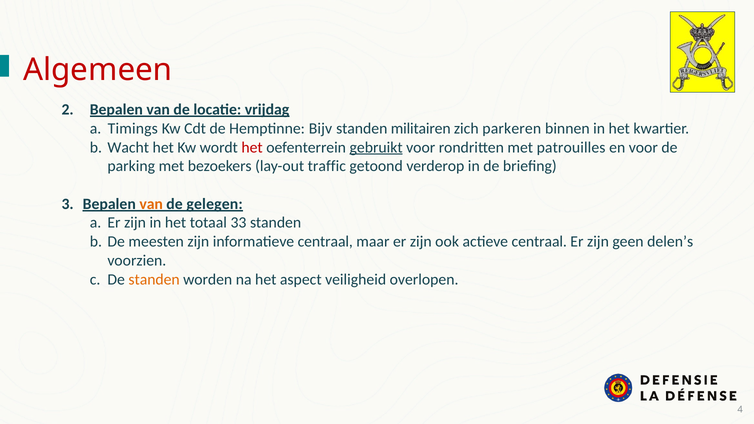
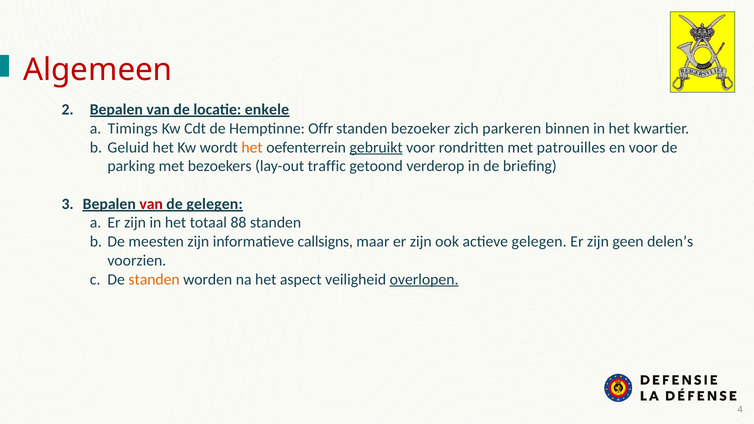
vrijdag: vrijdag -> enkele
Bijv: Bijv -> Offr
militairen: militairen -> bezoeker
Wacht: Wacht -> Geluid
het at (252, 147) colour: red -> orange
van at (151, 204) colour: orange -> red
33: 33 -> 88
informatieve centraal: centraal -> callsigns
actieve centraal: centraal -> gelegen
overlopen underline: none -> present
